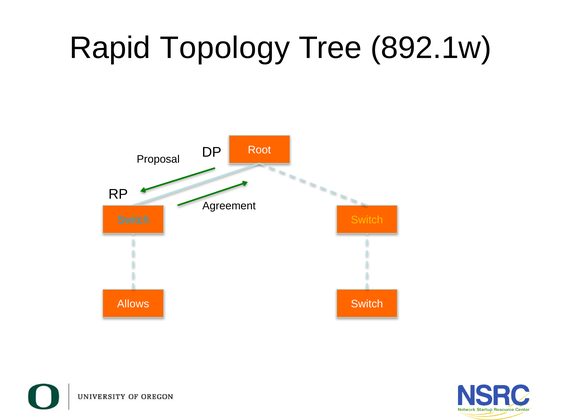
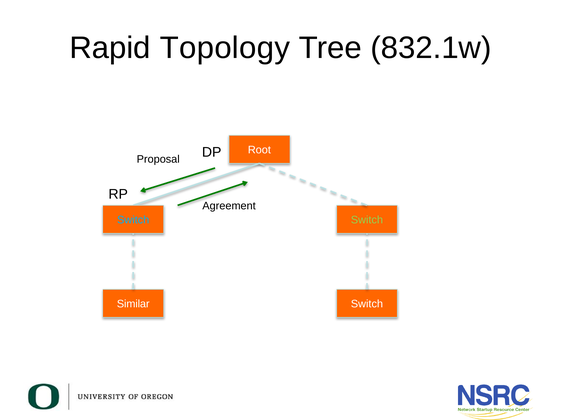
892.1w: 892.1w -> 832.1w
Switch at (367, 220) colour: yellow -> light green
Allows: Allows -> Similar
